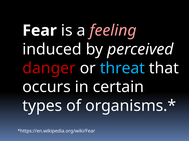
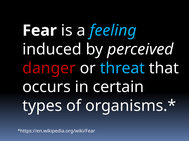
feeling colour: pink -> light blue
